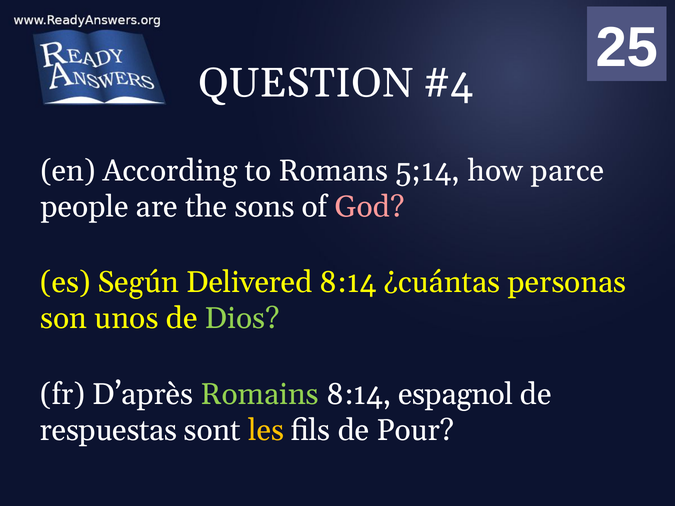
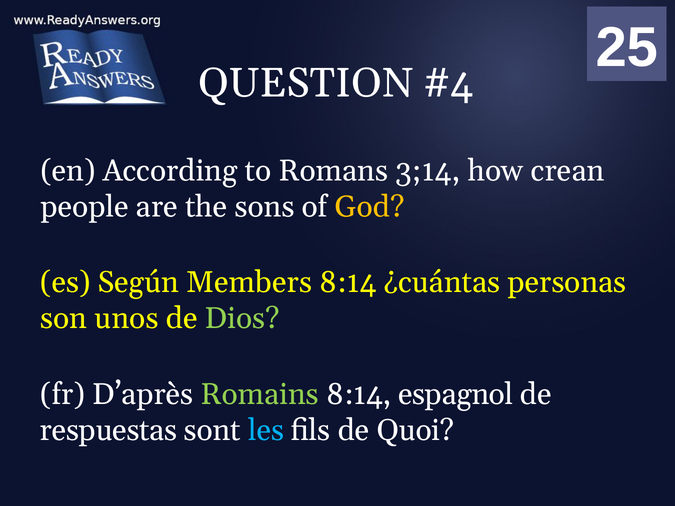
5;14: 5;14 -> 3;14
parce: parce -> crean
God colour: pink -> yellow
Delivered: Delivered -> Members
les colour: yellow -> light blue
Pour: Pour -> Quoi
